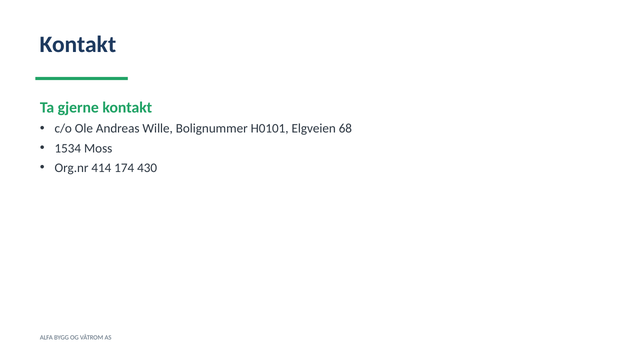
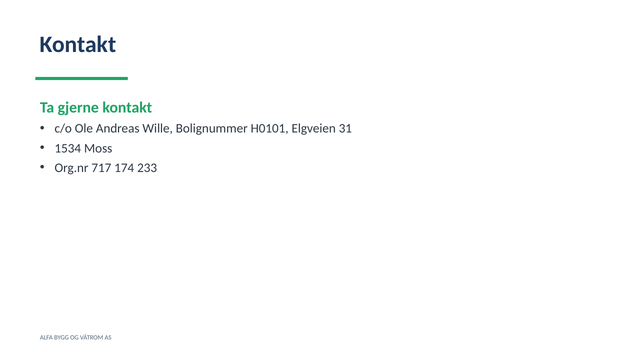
68: 68 -> 31
414: 414 -> 717
430: 430 -> 233
